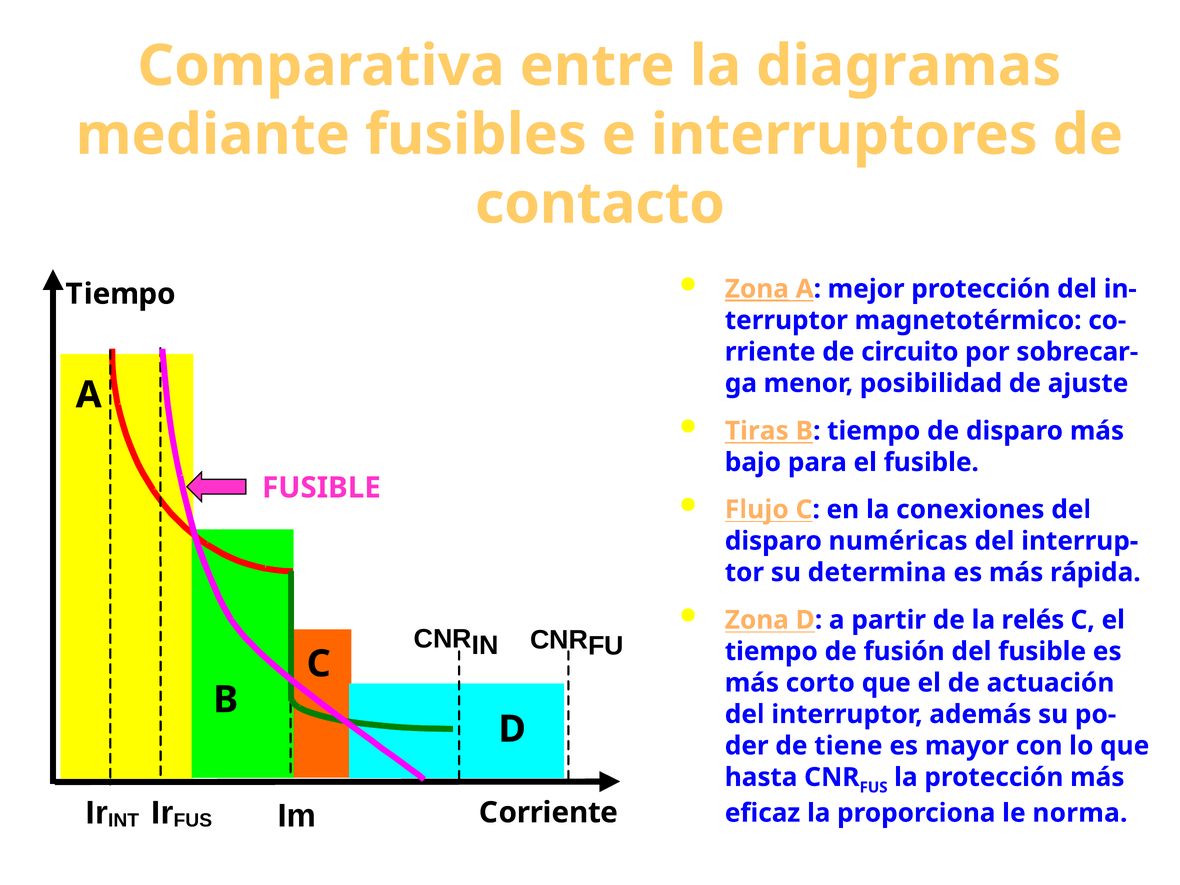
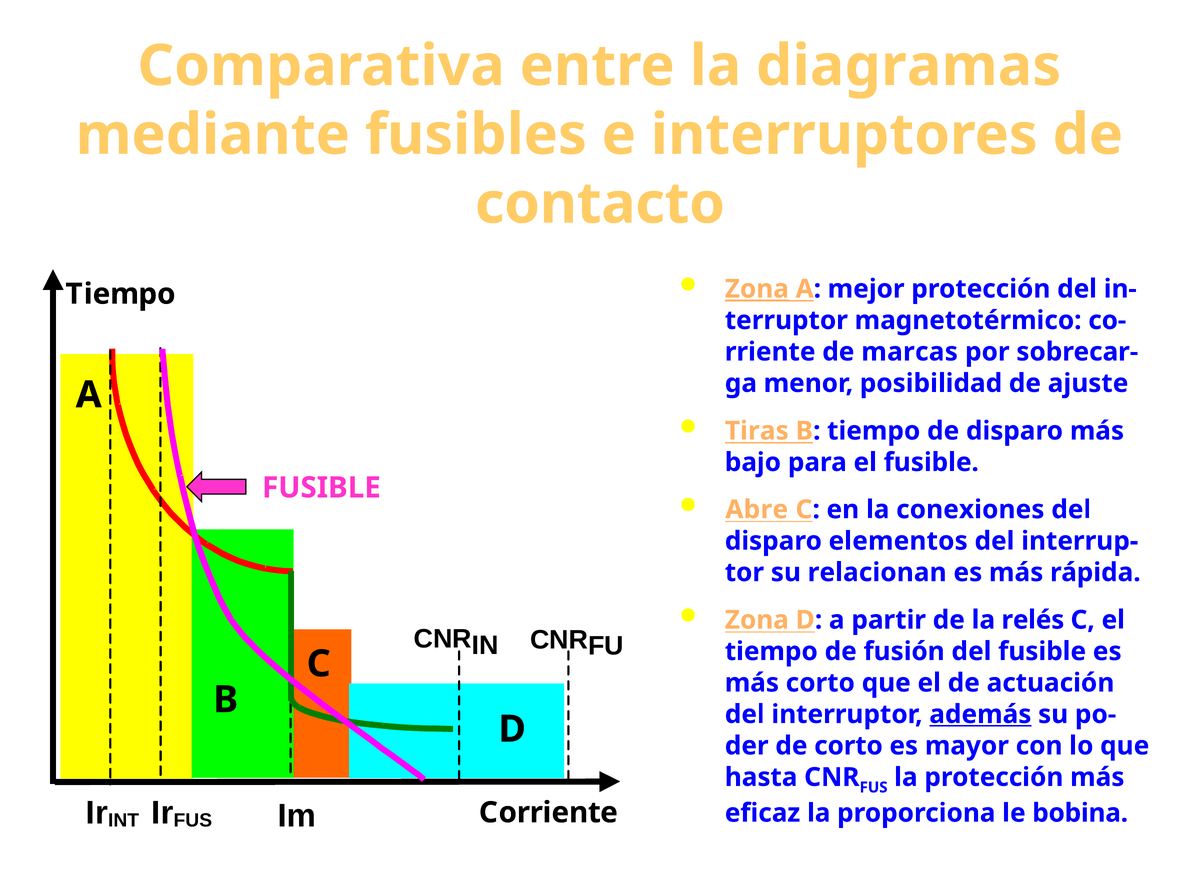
circuito: circuito -> marcas
Flujo: Flujo -> Abre
numéricas: numéricas -> elementos
determina: determina -> relacionan
además underline: none -> present
de tiene: tiene -> corto
norma: norma -> bobina
